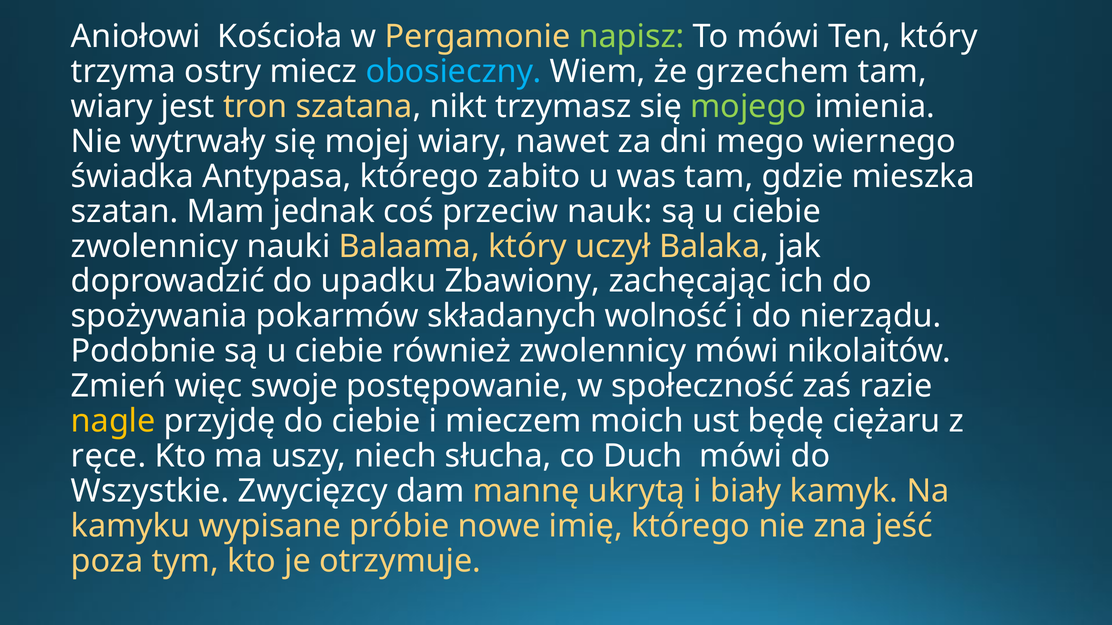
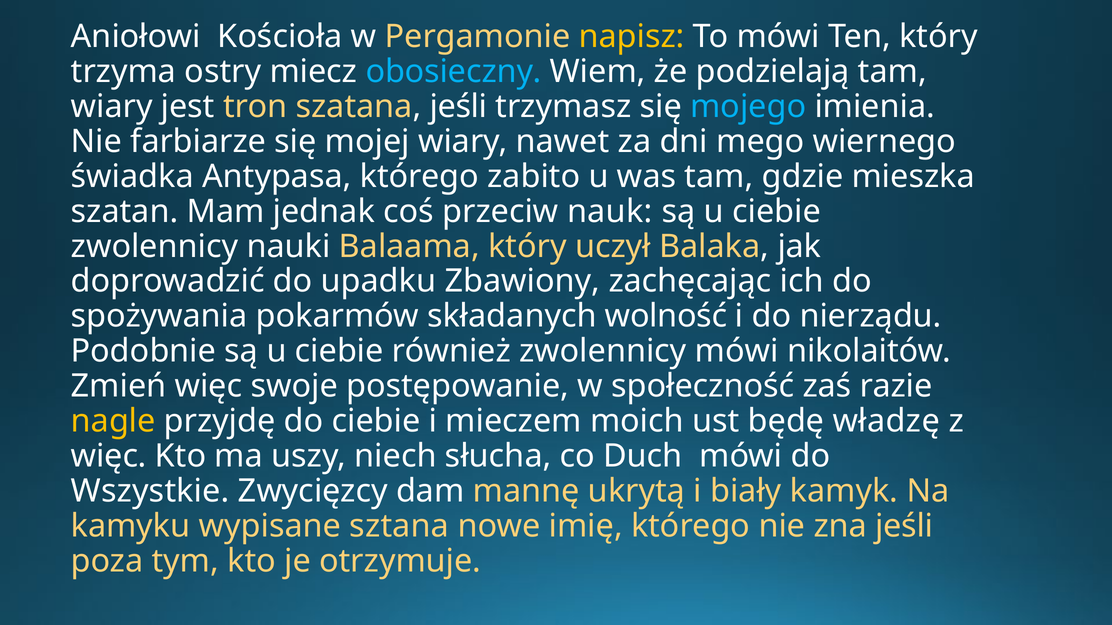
napisz colour: light green -> yellow
grzechem: grzechem -> podzielają
szatana nikt: nikt -> jeśli
mojego colour: light green -> light blue
wytrwały: wytrwały -> farbiarze
ciężaru: ciężaru -> władzę
ręce at (109, 456): ręce -> więc
próbie: próbie -> sztana
zna jeść: jeść -> jeśli
